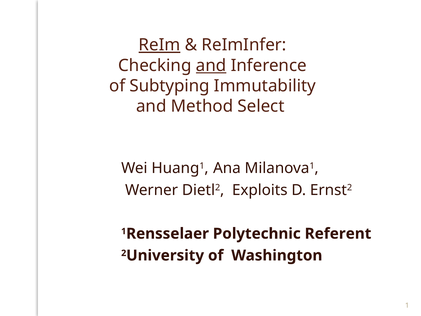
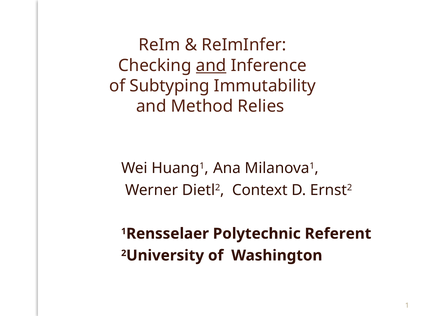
ReIm underline: present -> none
Select: Select -> Relies
Exploits: Exploits -> Context
